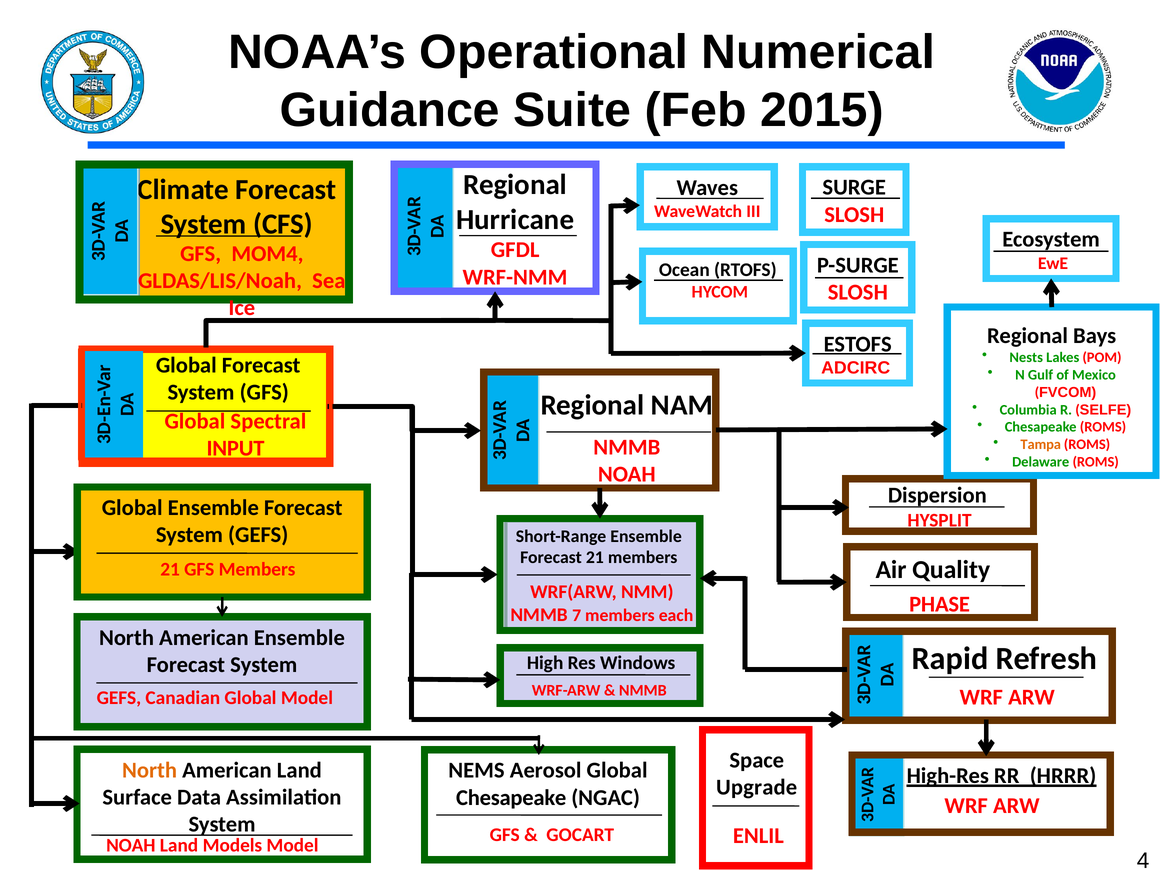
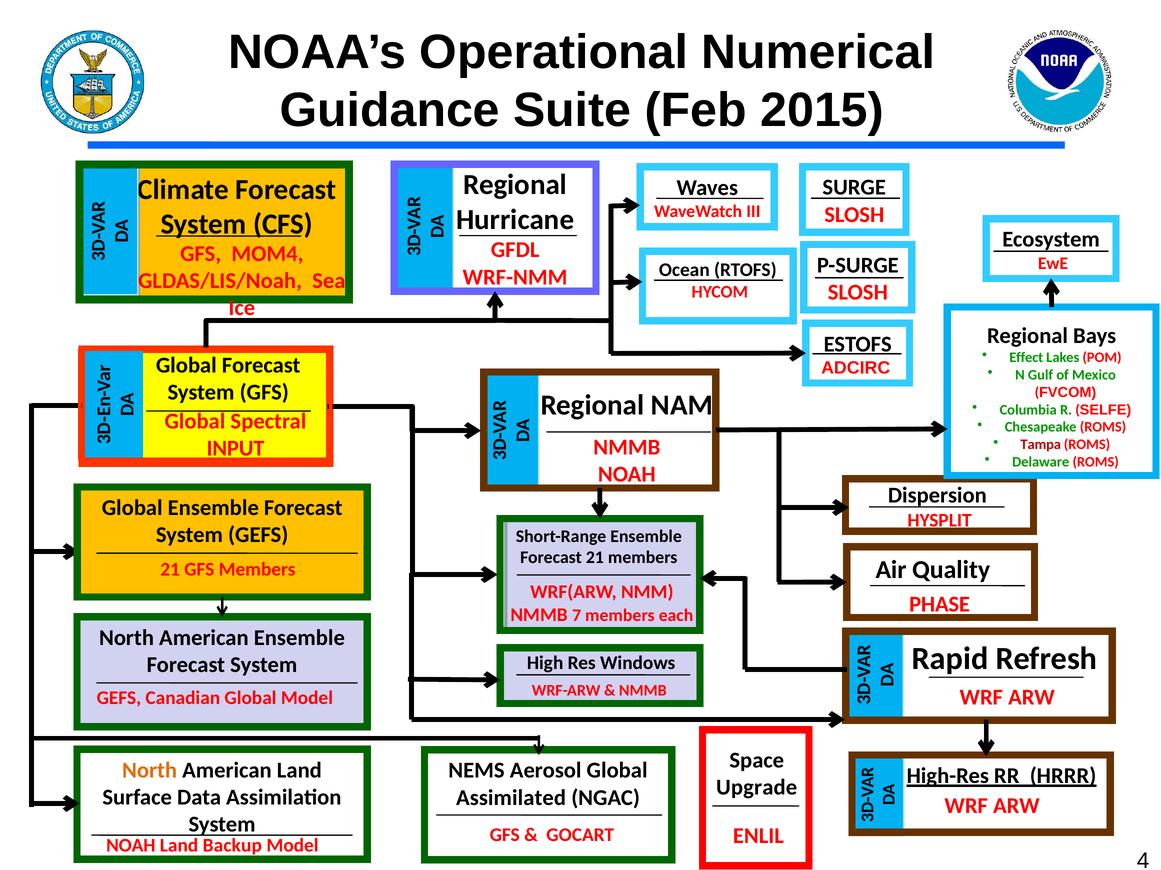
Nests: Nests -> Effect
Tampa colour: orange -> red
Chesapeake at (511, 798): Chesapeake -> Assimilated
Models: Models -> Backup
